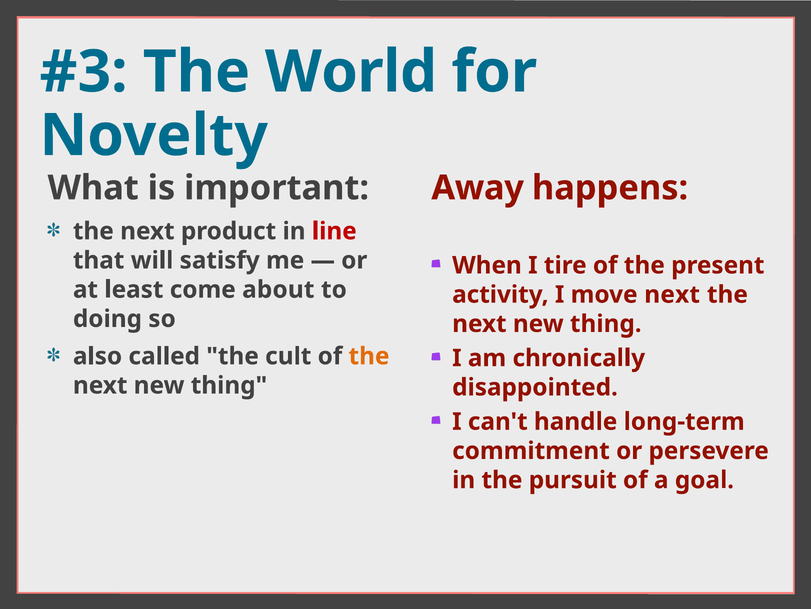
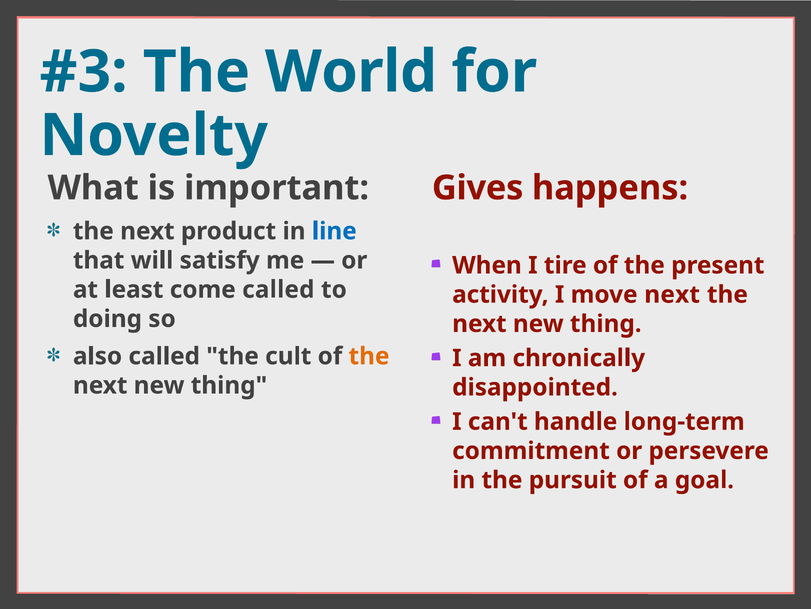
Away: Away -> Gives
line colour: red -> blue
come about: about -> called
